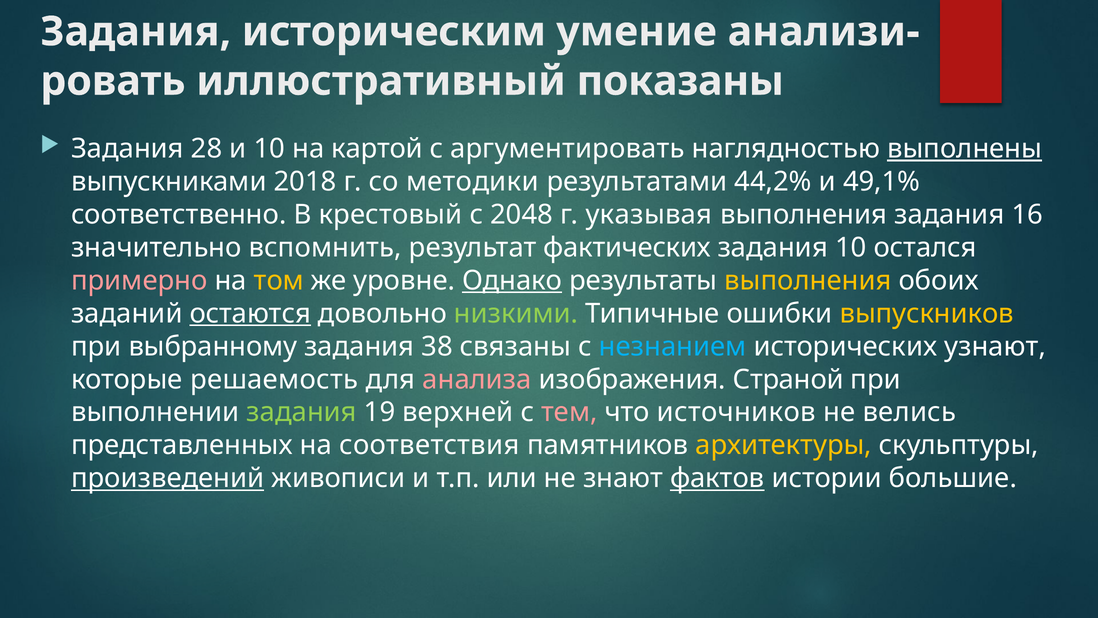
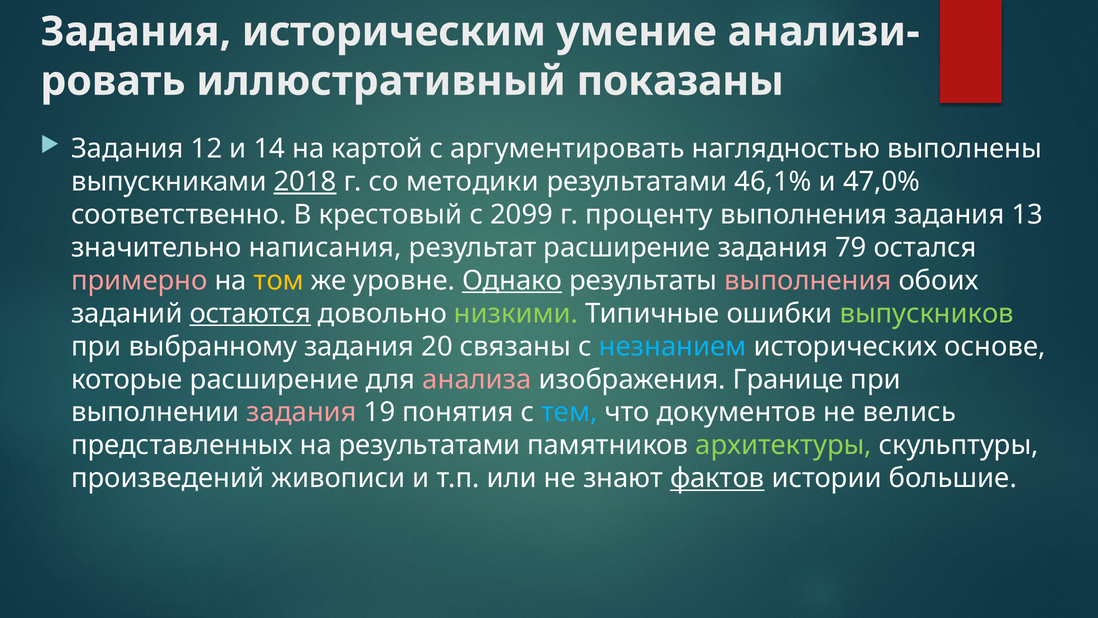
28: 28 -> 12
и 10: 10 -> 14
выполнены underline: present -> none
2018 underline: none -> present
44,2%: 44,2% -> 46,1%
49,1%: 49,1% -> 47,0%
2048: 2048 -> 2099
указывая: указывая -> проценту
16: 16 -> 13
вспомнить: вспомнить -> написания
результат фактических: фактических -> расширение
задания 10: 10 -> 79
выполнения at (808, 280) colour: yellow -> pink
выпускников colour: yellow -> light green
38: 38 -> 20
узнают: узнают -> основе
которые решаемость: решаемость -> расширение
Страной: Страной -> Границе
задания at (302, 412) colour: light green -> pink
верхней: верхней -> понятия
тем colour: pink -> light blue
источников: источников -> документов
на соответствия: соответствия -> результатами
архитектуры colour: yellow -> light green
произведений underline: present -> none
